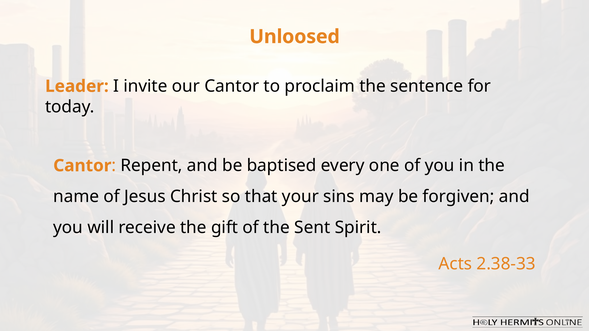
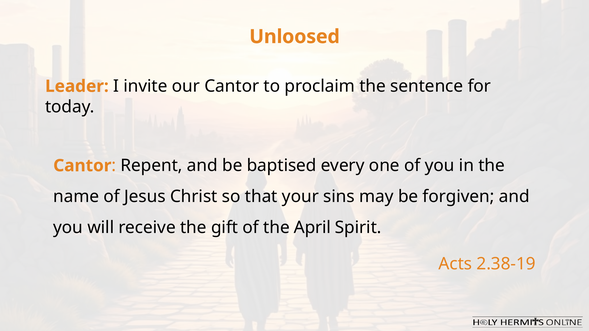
Sent: Sent -> April
2.38-33: 2.38-33 -> 2.38-19
